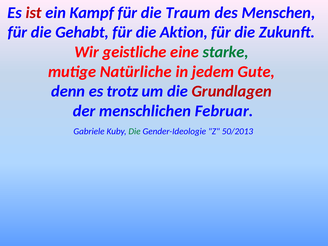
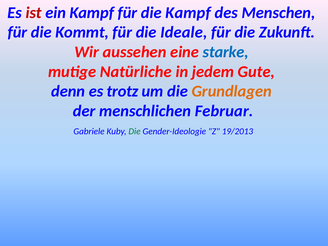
die Traum: Traum -> Kampf
Gehabt: Gehabt -> Kommt
Aktion: Aktion -> Ideale
geistliche: geistliche -> aussehen
starke colour: green -> blue
Grundlagen colour: red -> orange
50/2013: 50/2013 -> 19/2013
